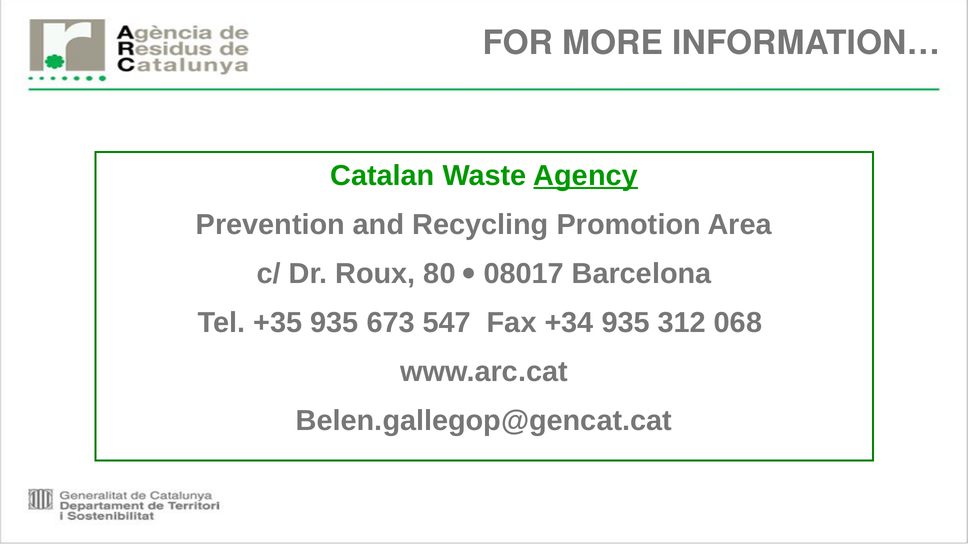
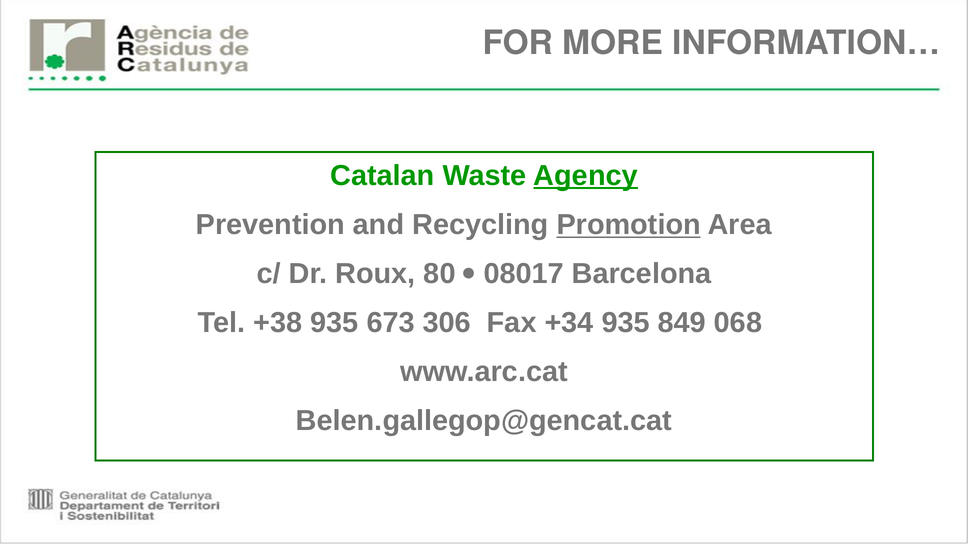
Promotion underline: none -> present
+35: +35 -> +38
547: 547 -> 306
312: 312 -> 849
